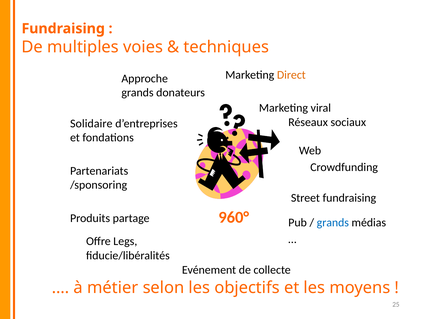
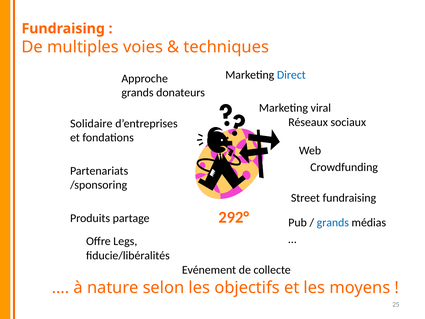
Direct colour: orange -> blue
960°: 960° -> 292°
métier: métier -> nature
